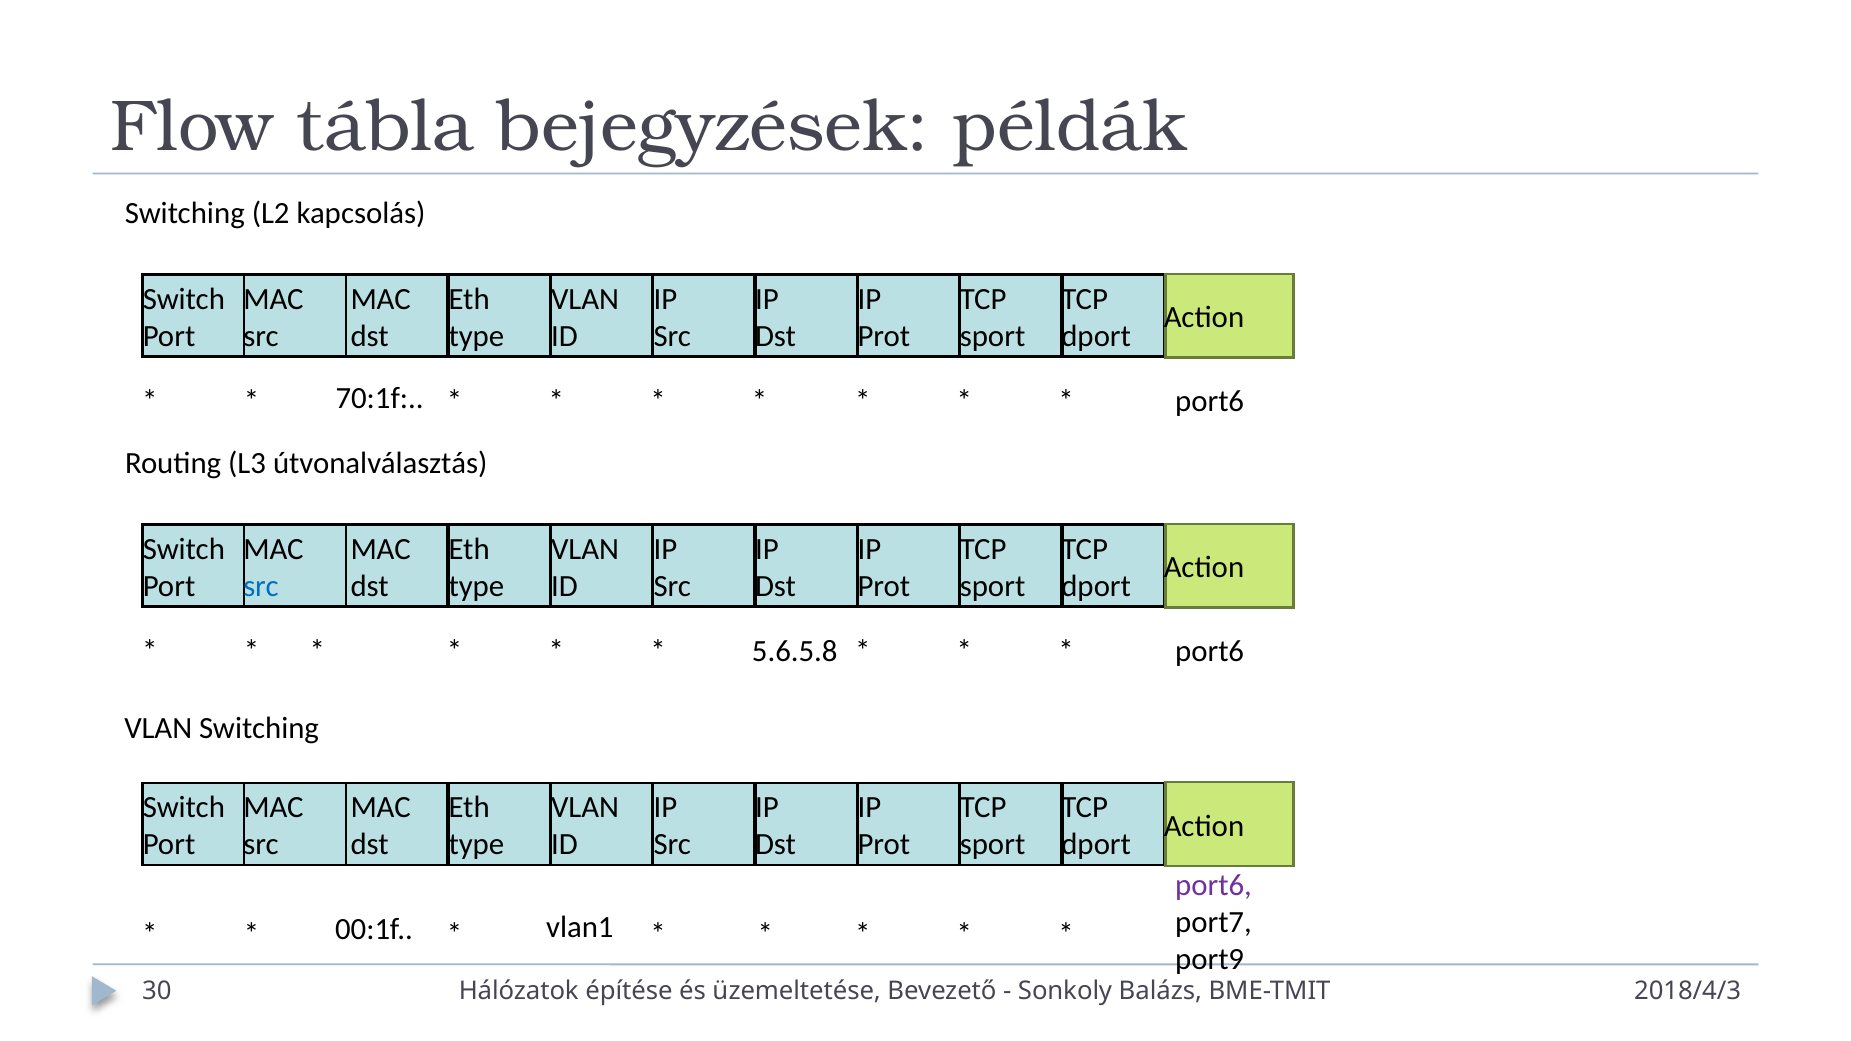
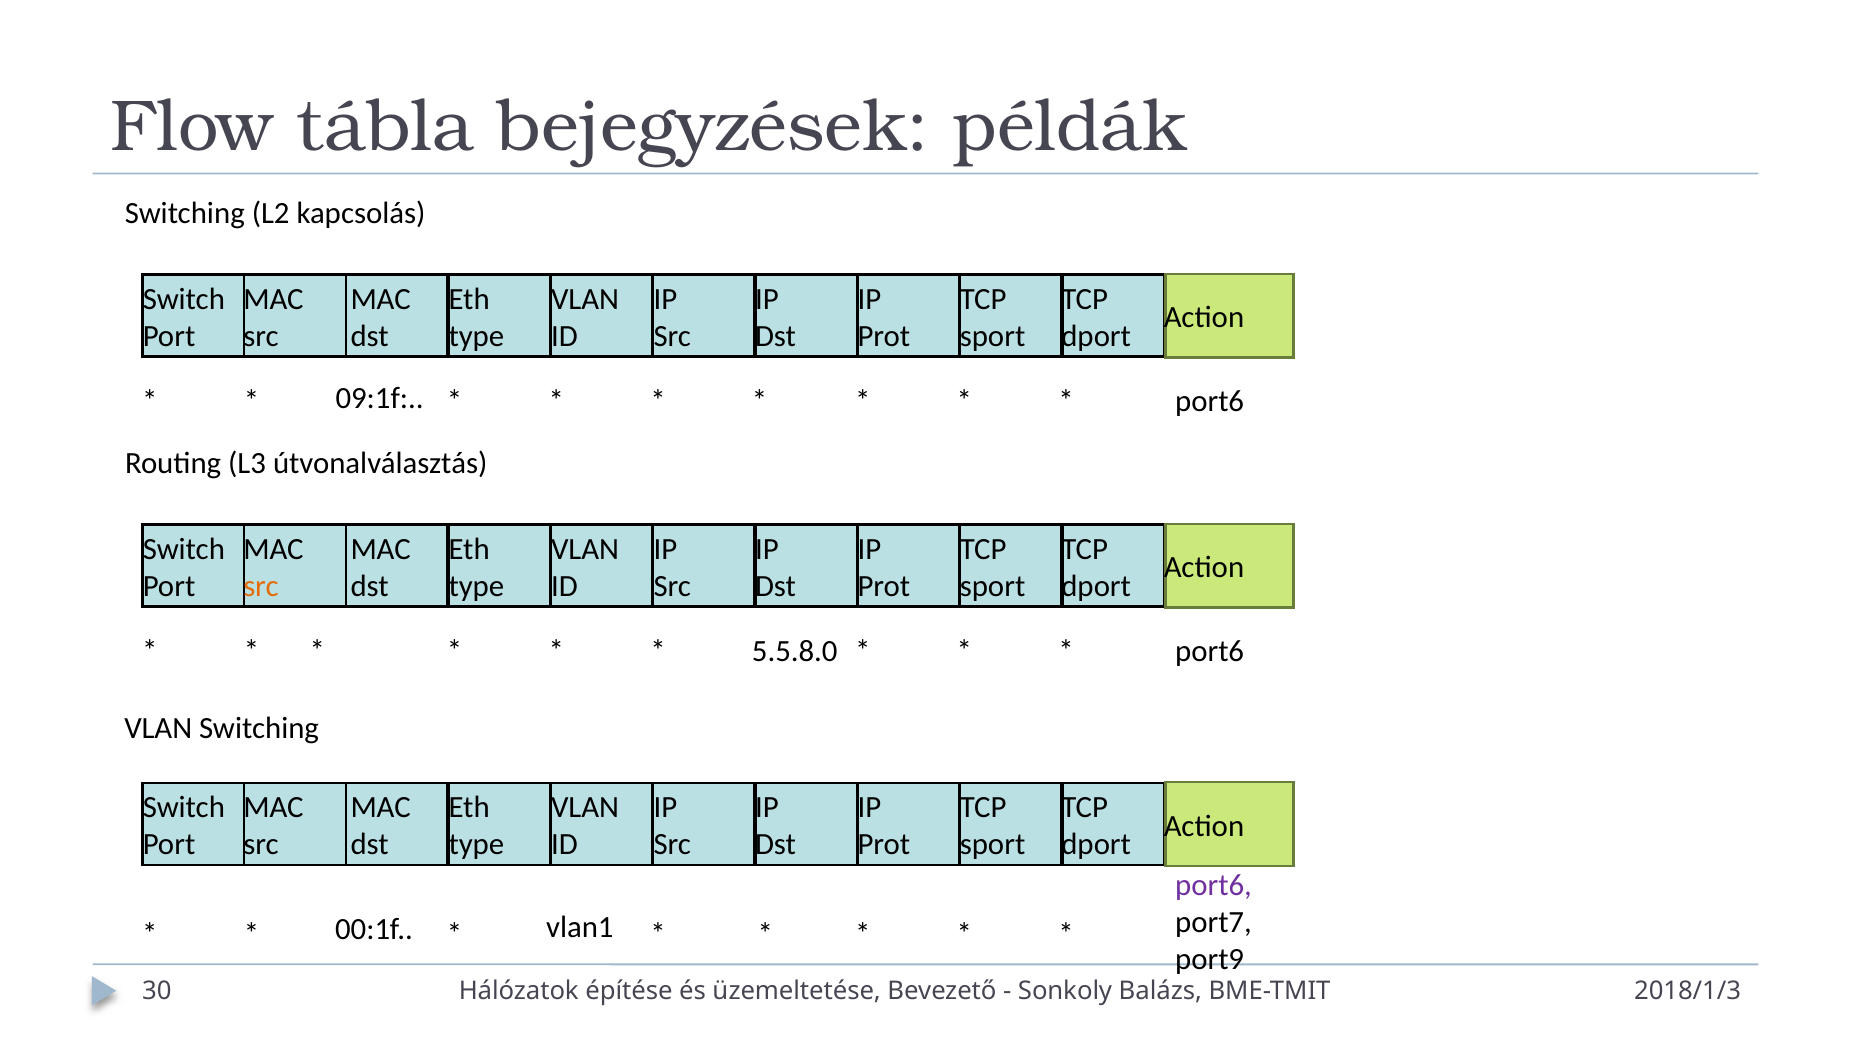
70:1f: 70:1f -> 09:1f
src at (261, 587) colour: blue -> orange
5.6.5.8: 5.6.5.8 -> 5.5.8.0
2018/4/3: 2018/4/3 -> 2018/1/3
